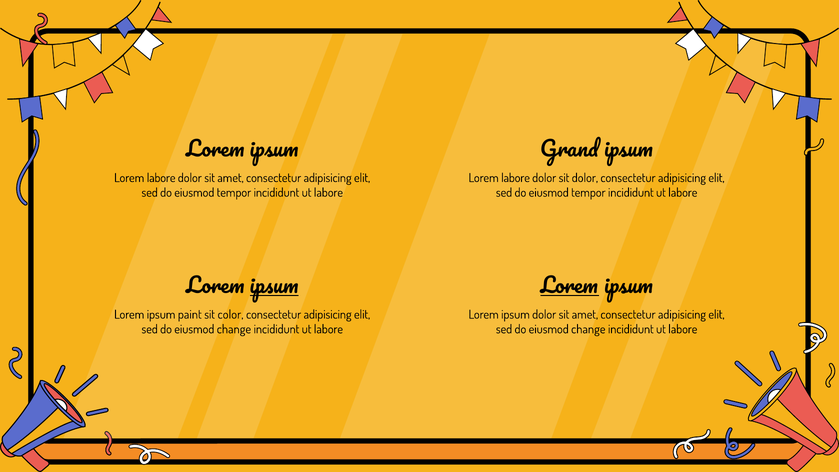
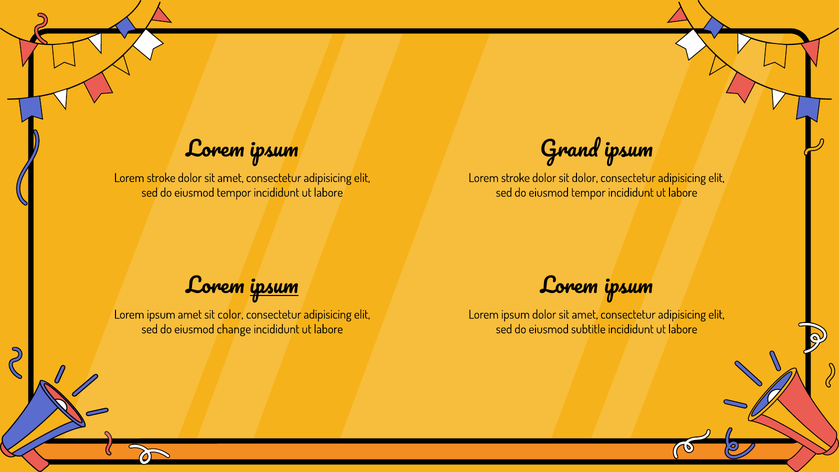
labore at (161, 178): labore -> stroke
labore at (516, 178): labore -> stroke
Lorem at (569, 286) underline: present -> none
ipsum paint: paint -> amet
change at (588, 329): change -> subtitle
